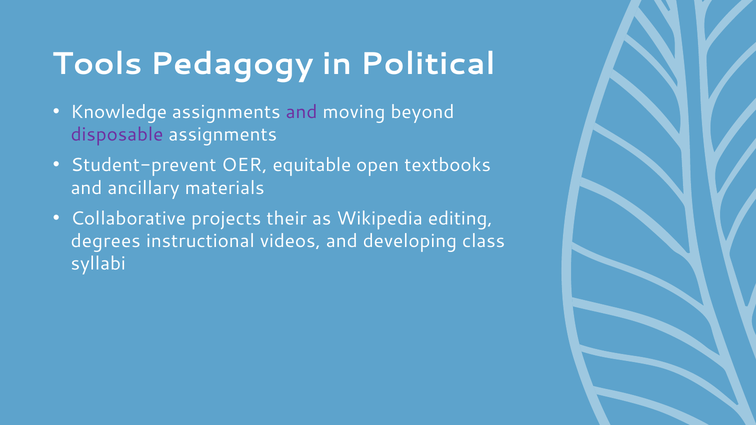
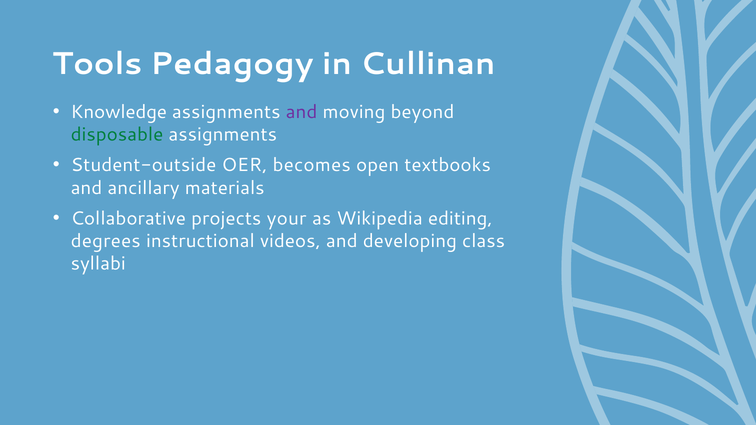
Political: Political -> Cullinan
disposable colour: purple -> green
Student-prevent: Student-prevent -> Student-outside
equitable: equitable -> becomes
their: their -> your
